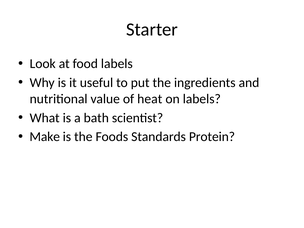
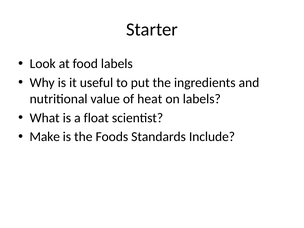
bath: bath -> float
Protein: Protein -> Include
